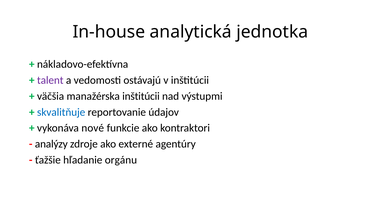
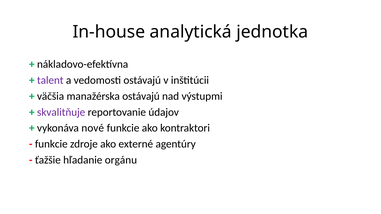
manažérska inštitúcii: inštitúcii -> ostávajú
skvalitňuje colour: blue -> purple
analýzy at (51, 144): analýzy -> funkcie
